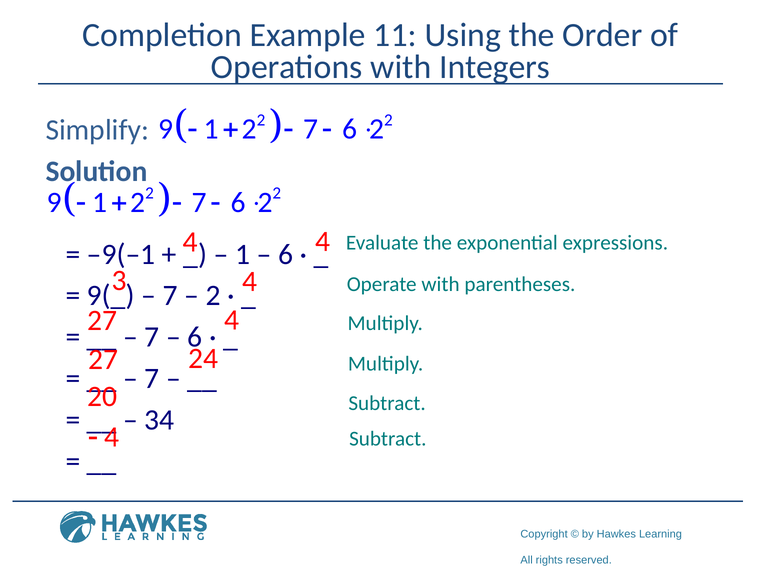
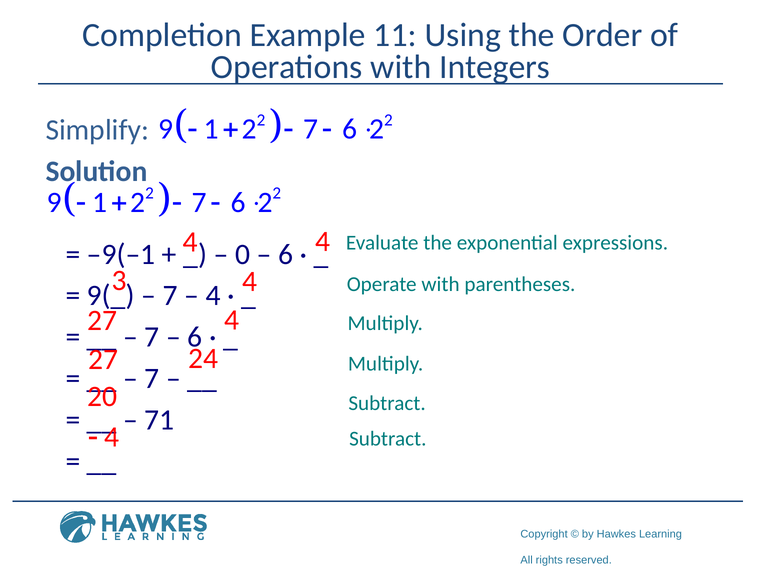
1 at (243, 254): 1 -> 0
2 at (213, 296): 2 -> 4
34: 34 -> 71
